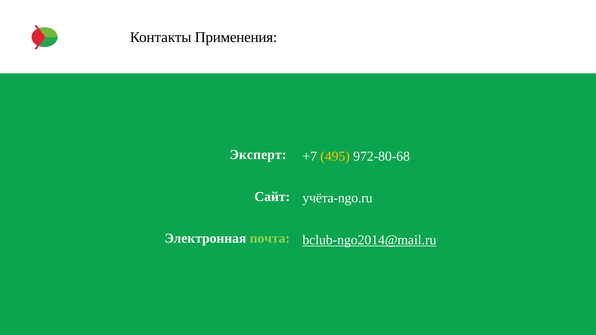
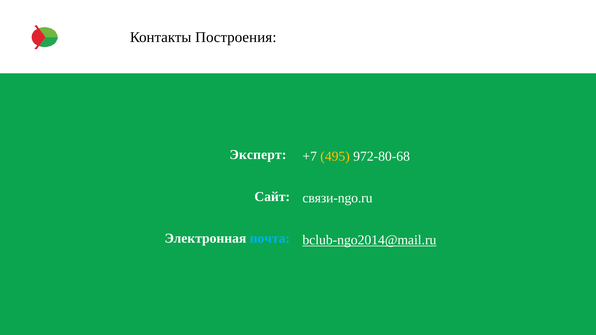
Применения: Применения -> Построения
учёта-ngo.ru: учёта-ngo.ru -> связи-ngo.ru
почта colour: light green -> light blue
